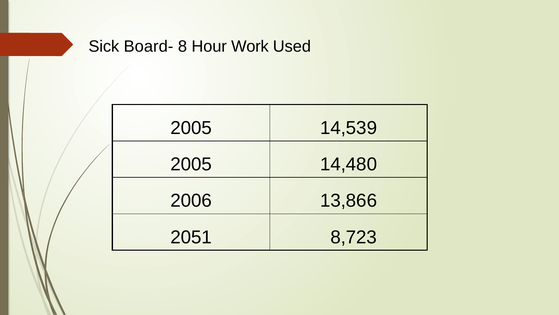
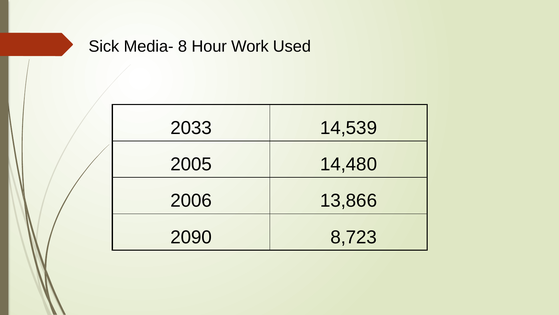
Board-: Board- -> Media-
2005 at (191, 128): 2005 -> 2033
2051: 2051 -> 2090
